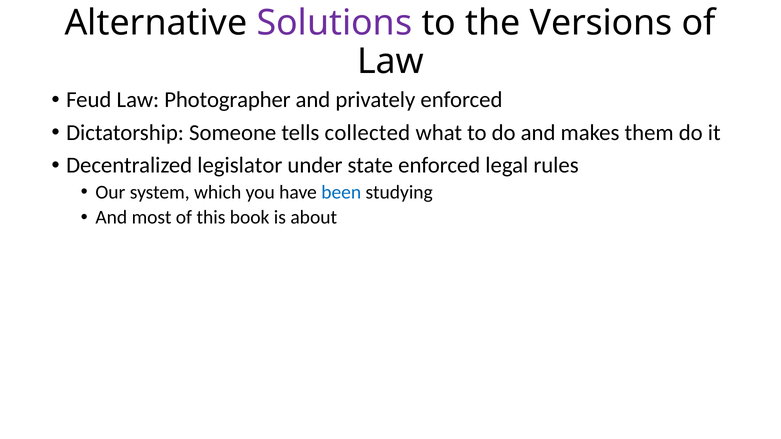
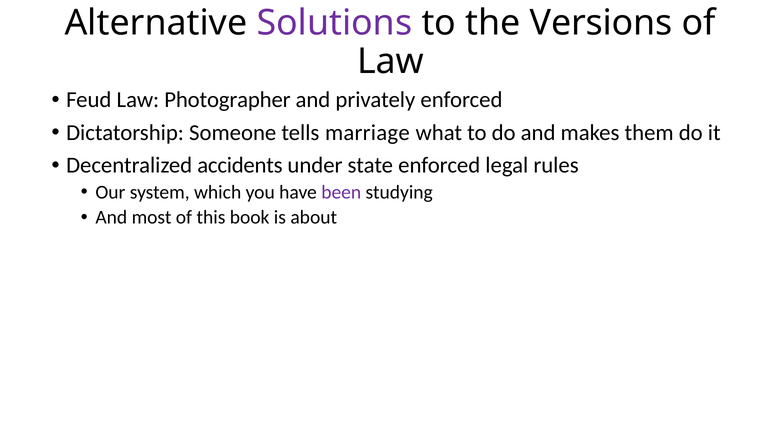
collected: collected -> marriage
legislator: legislator -> accidents
been colour: blue -> purple
